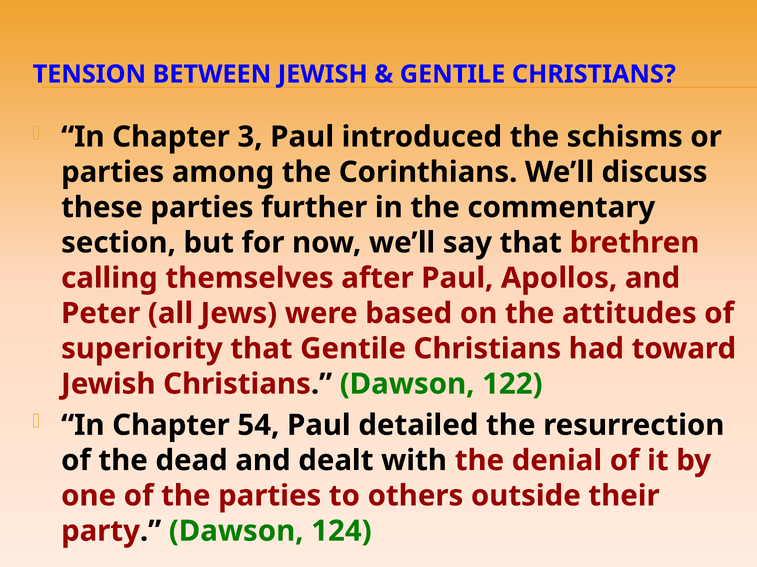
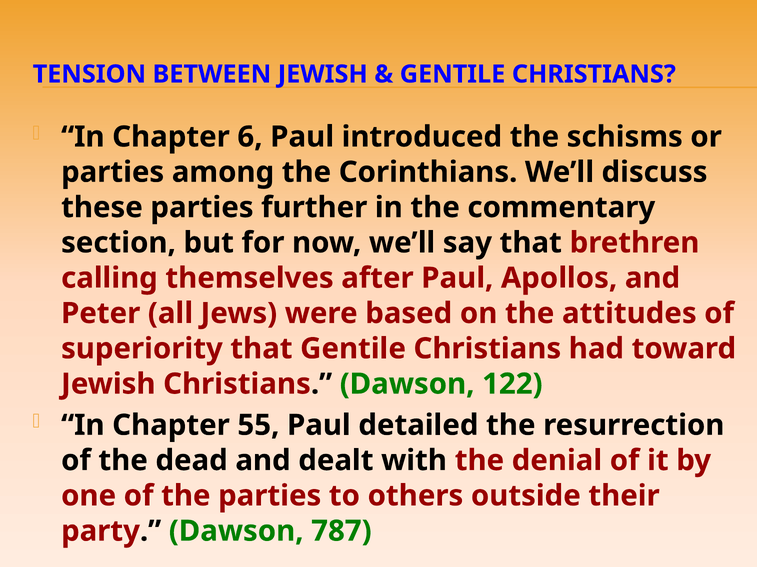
3: 3 -> 6
54: 54 -> 55
124: 124 -> 787
